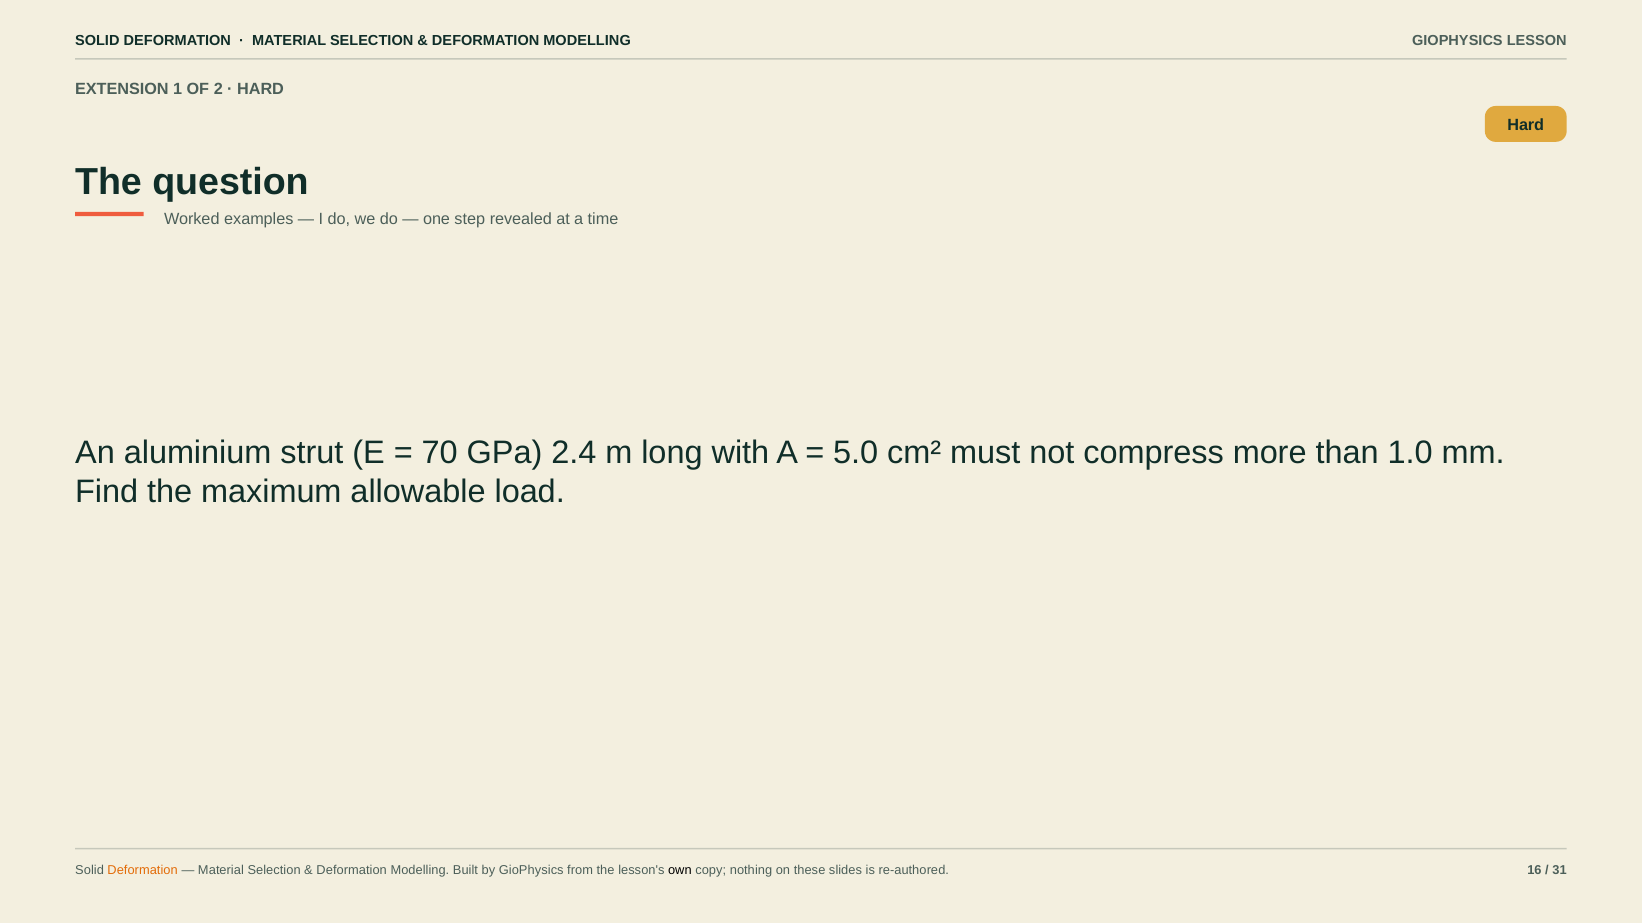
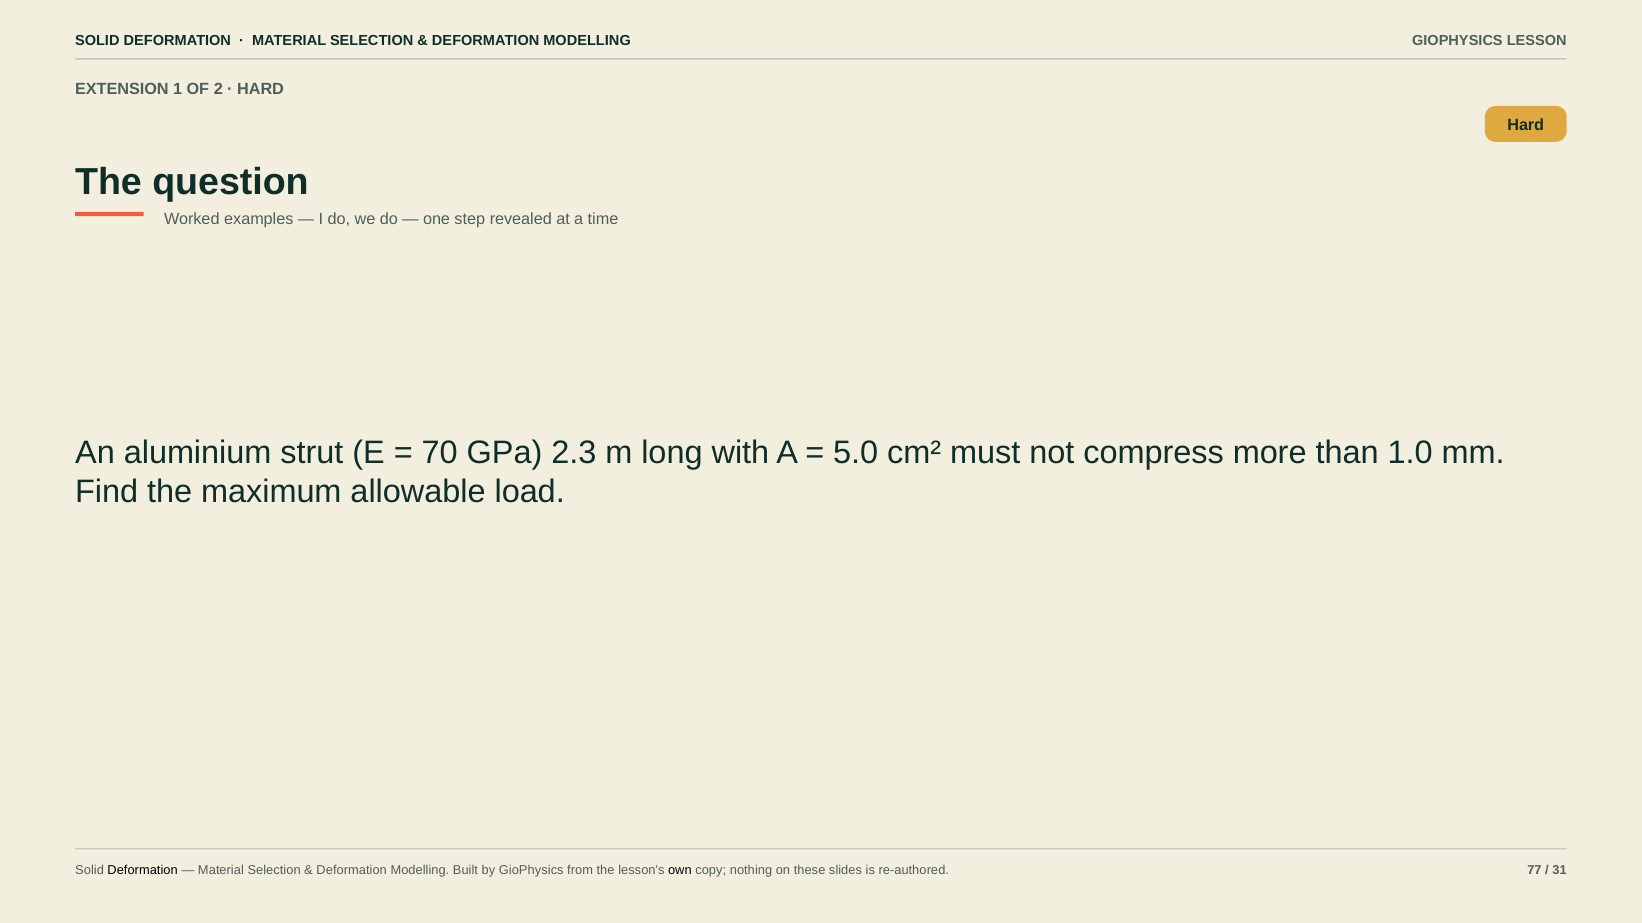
2.4: 2.4 -> 2.3
Deformation at (143, 871) colour: orange -> black
16: 16 -> 77
